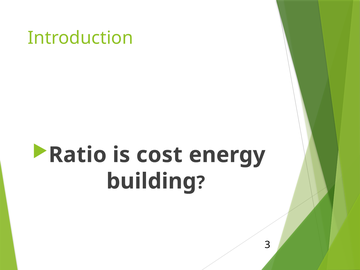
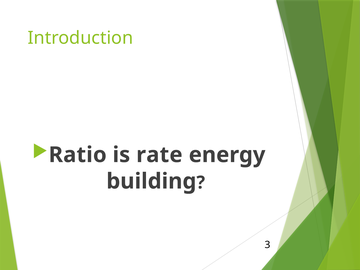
cost: cost -> rate
